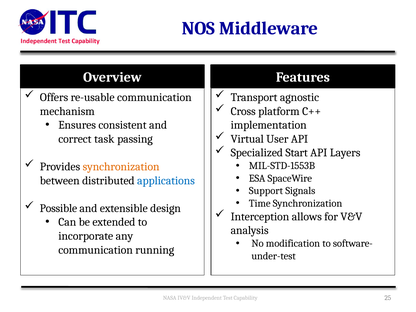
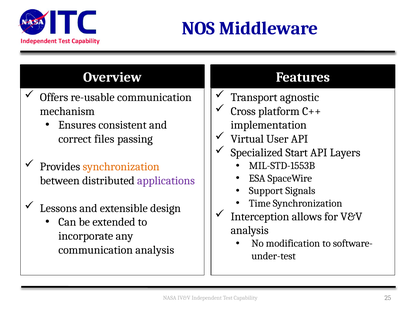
task: task -> files
applications colour: blue -> purple
Possible: Possible -> Lessons
communication running: running -> analysis
